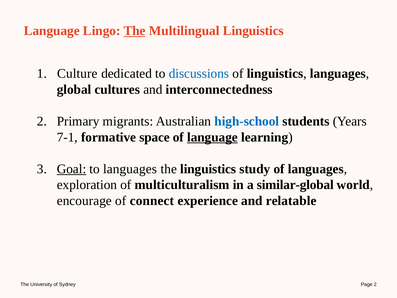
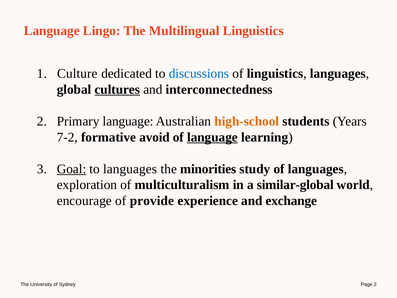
The at (135, 31) underline: present -> none
cultures underline: none -> present
Primary migrants: migrants -> language
high-school colour: blue -> orange
7-1: 7-1 -> 7-2
space: space -> avoid
the linguistics: linguistics -> minorities
connect: connect -> provide
relatable: relatable -> exchange
